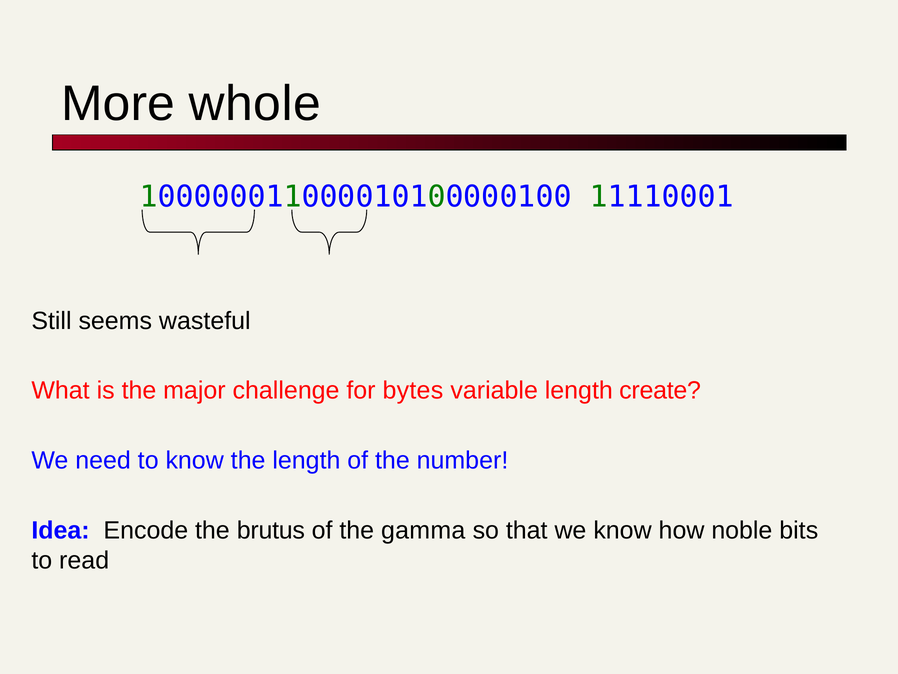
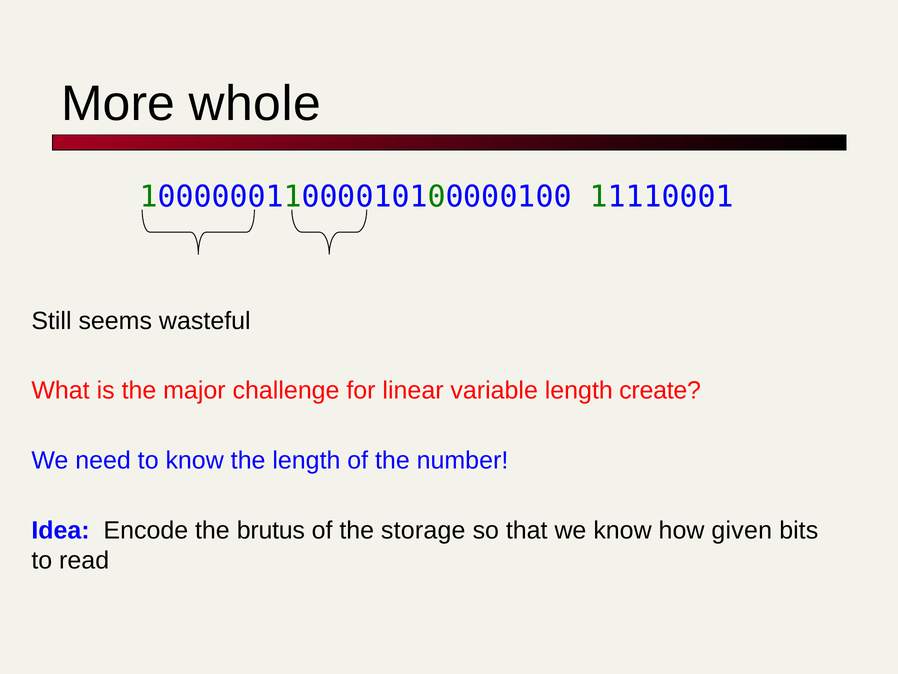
bytes: bytes -> linear
gamma: gamma -> storage
noble: noble -> given
